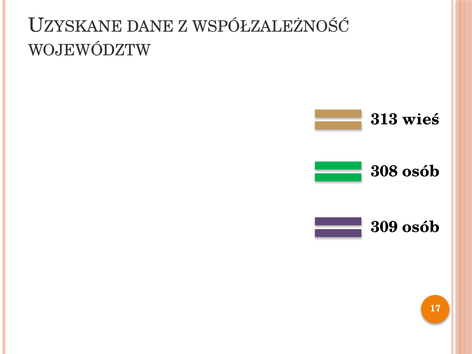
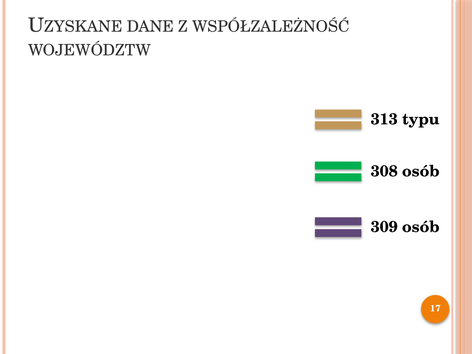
wieś: wieś -> typu
